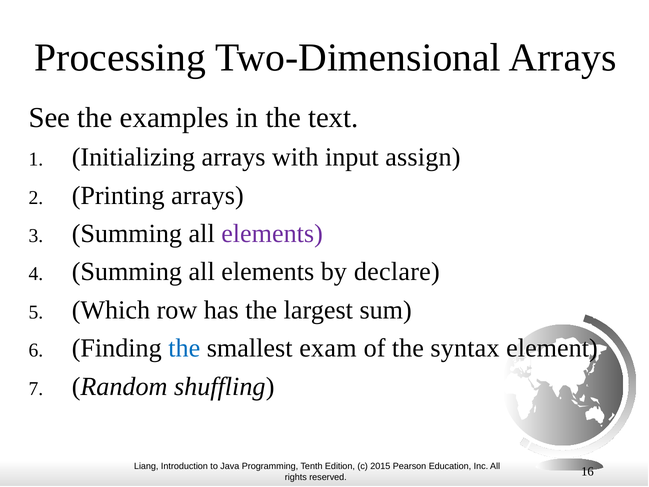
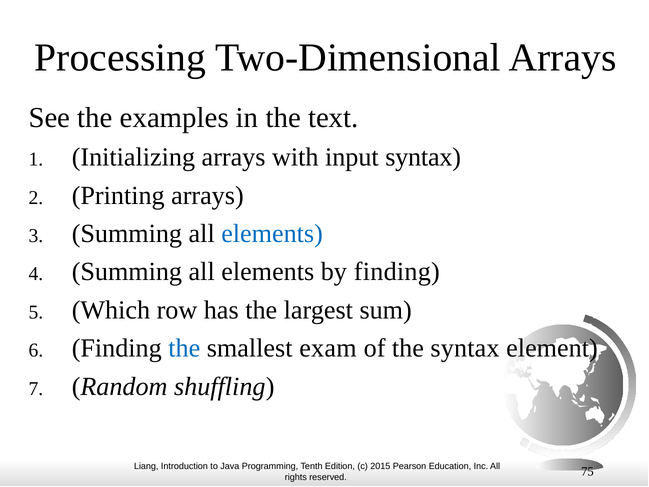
input assign: assign -> syntax
elements at (272, 233) colour: purple -> blue
by declare: declare -> finding
16: 16 -> 75
